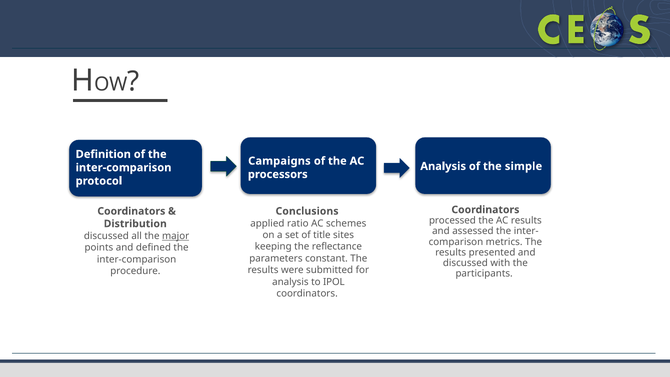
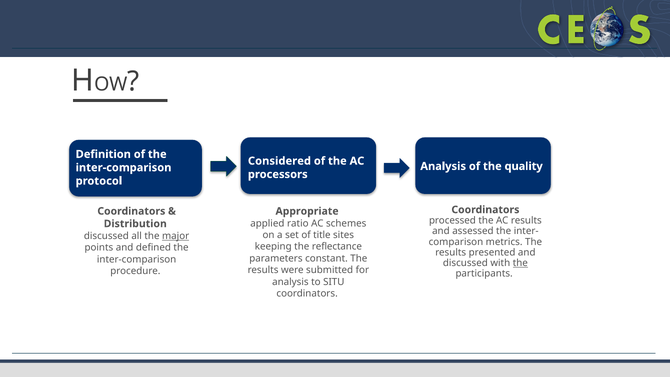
Campaigns: Campaigns -> Considered
simple: simple -> quality
Conclusions: Conclusions -> Appropriate
the at (520, 263) underline: none -> present
IPOL: IPOL -> SITU
